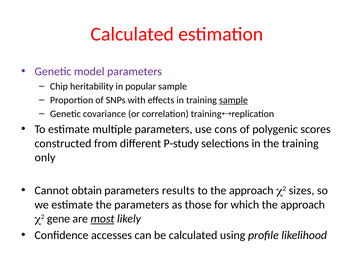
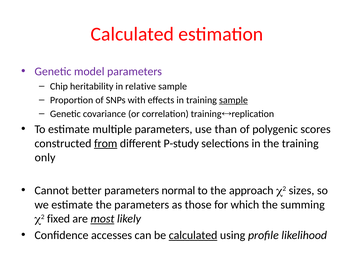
popular: popular -> relative
cons: cons -> than
from underline: none -> present
obtain: obtain -> better
results: results -> normal
which the approach: approach -> summing
gene: gene -> fixed
calculated at (193, 236) underline: none -> present
